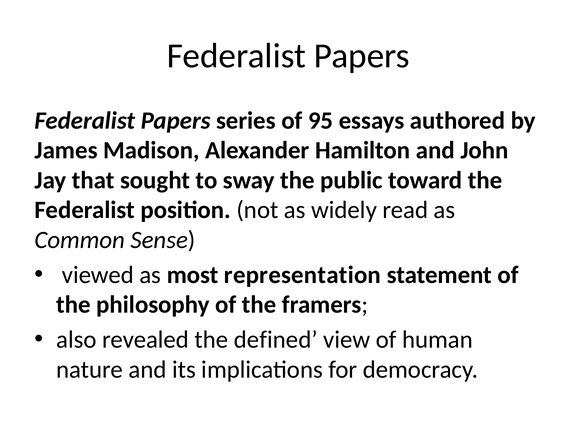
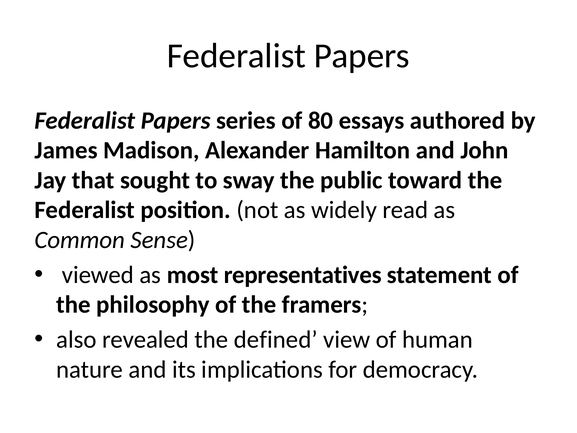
95: 95 -> 80
representation: representation -> representatives
